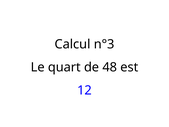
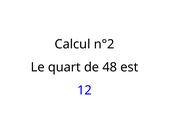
n°3: n°3 -> n°2
